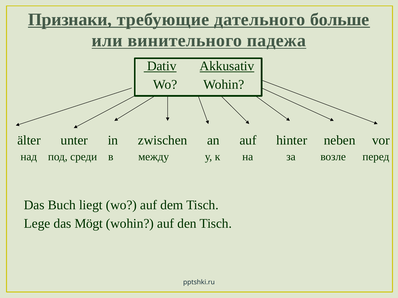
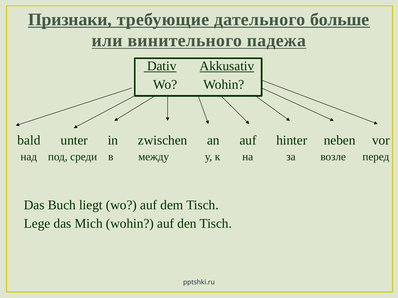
älter: älter -> bald
Mögt: Mögt -> Mich
